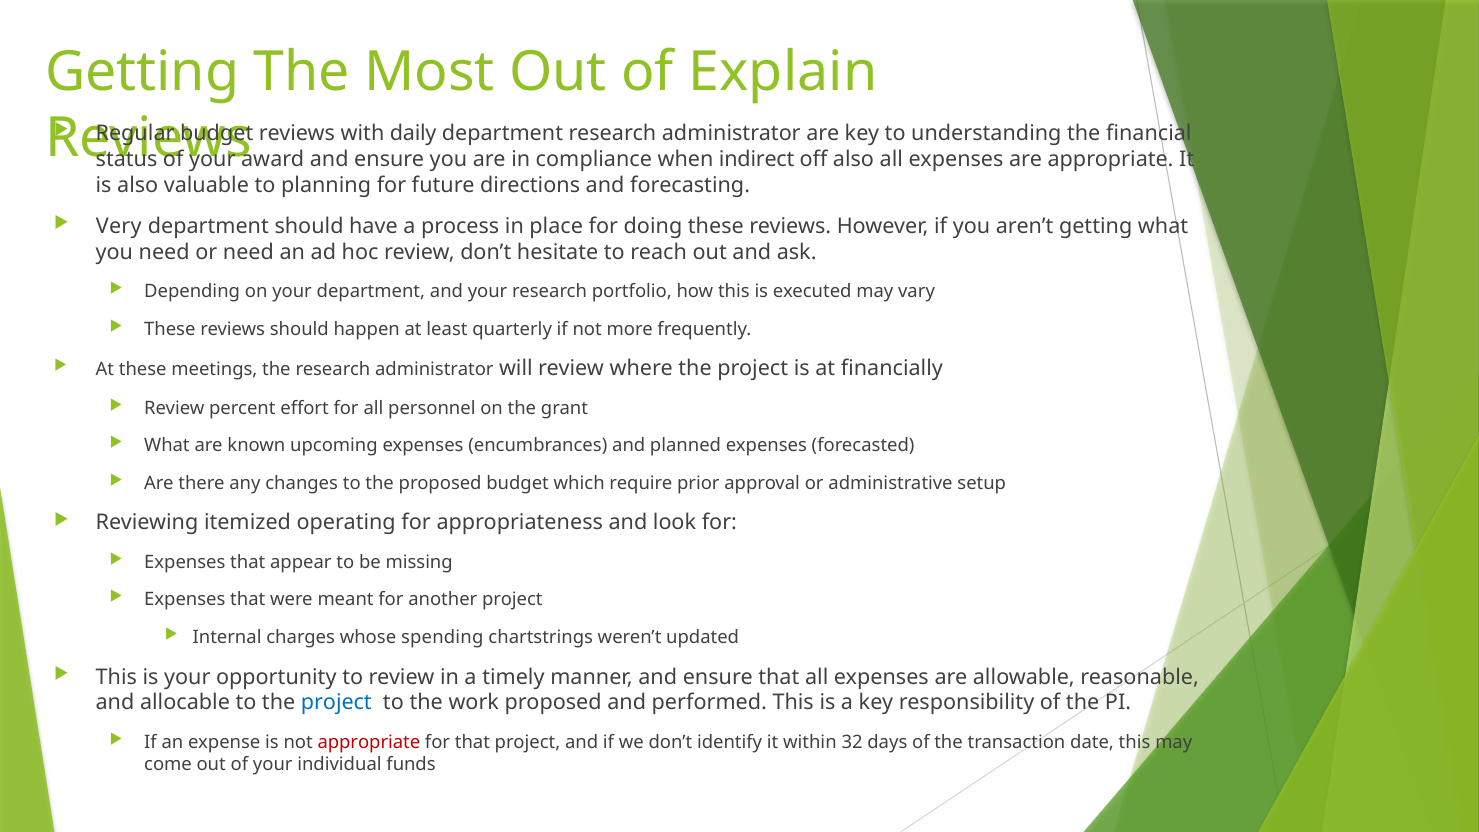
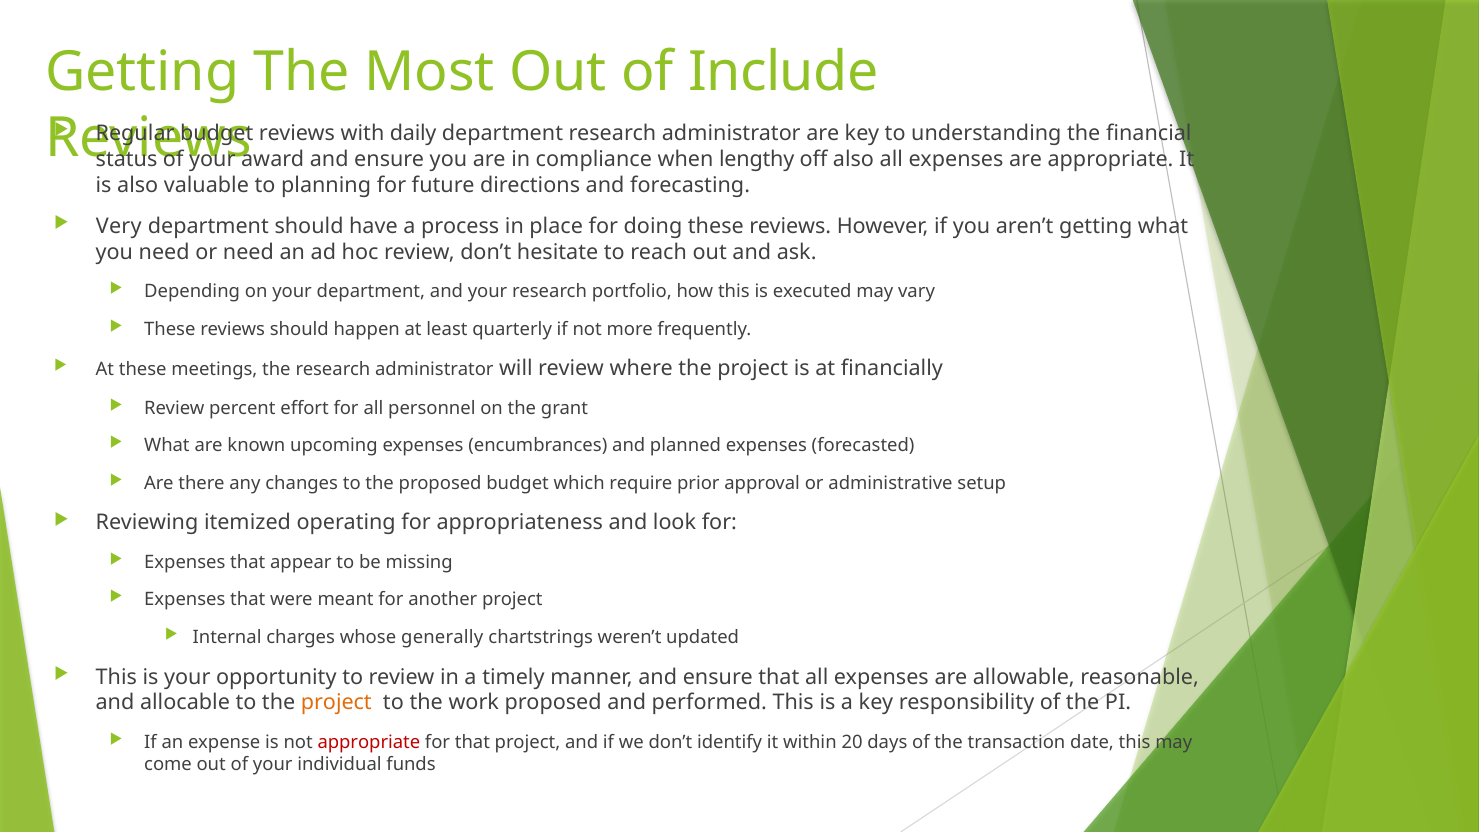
Explain: Explain -> Include
indirect: indirect -> lengthy
spending: spending -> generally
project at (336, 703) colour: blue -> orange
32: 32 -> 20
